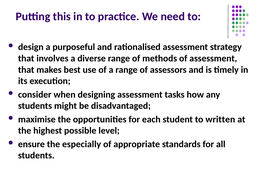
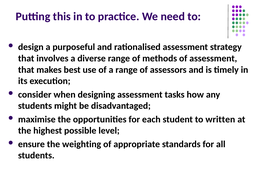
especially: especially -> weighting
